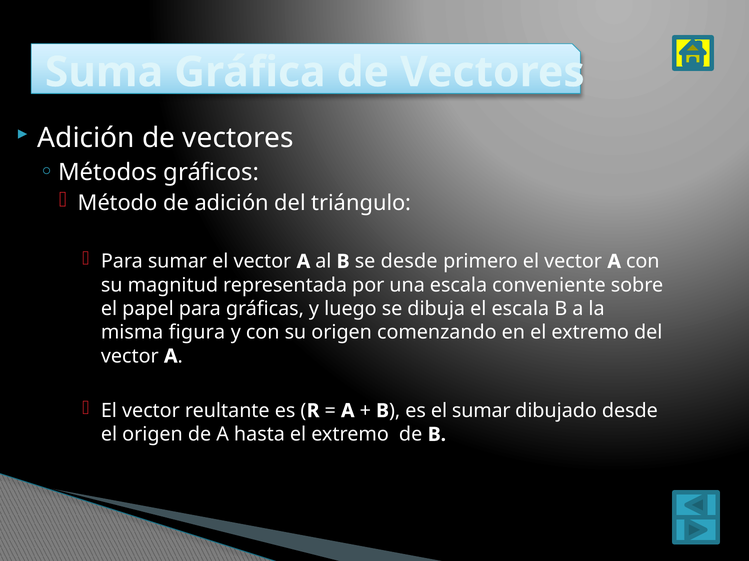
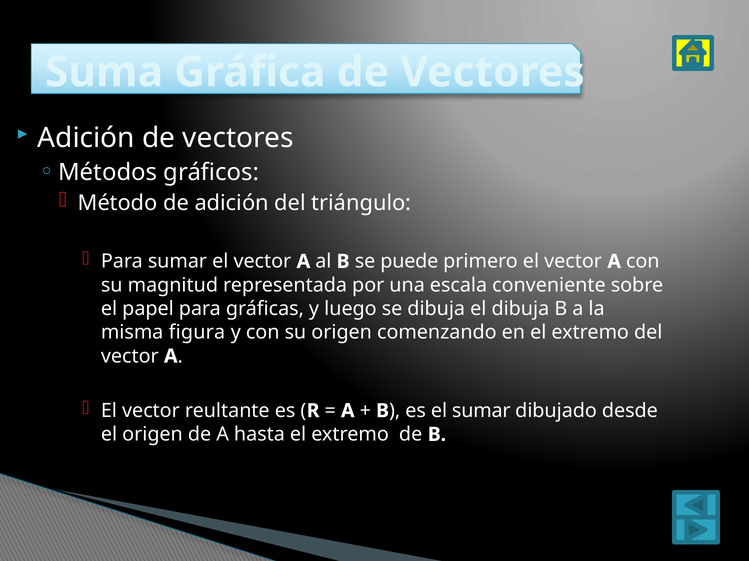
se desde: desde -> puede
el escala: escala -> dibuja
